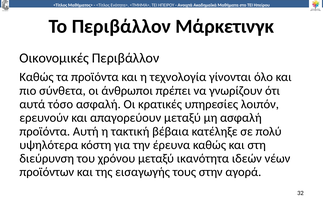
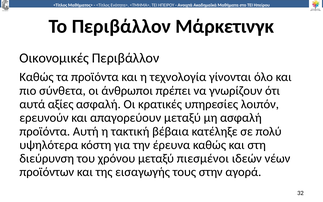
τόσο: τόσο -> αξίες
ικανότητα: ικανότητα -> πιεσμένοι
